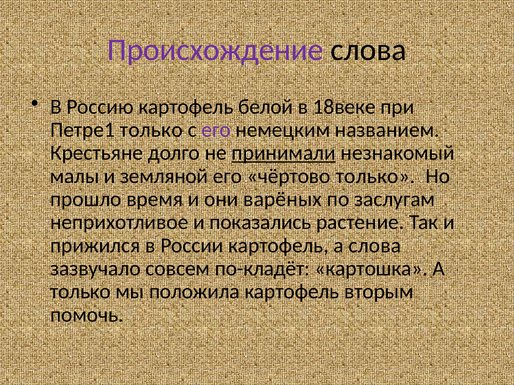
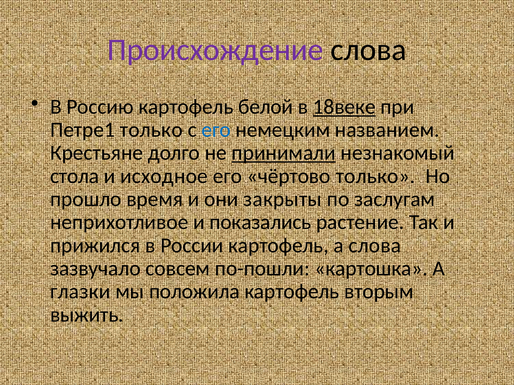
18веке underline: none -> present
его at (216, 130) colour: purple -> blue
малы: малы -> стола
земляной: земляной -> исходное
варёных: варёных -> закрыты
по-кладёт: по-кладёт -> по-пошли
только at (80, 292): только -> глазки
помочь: помочь -> выжить
